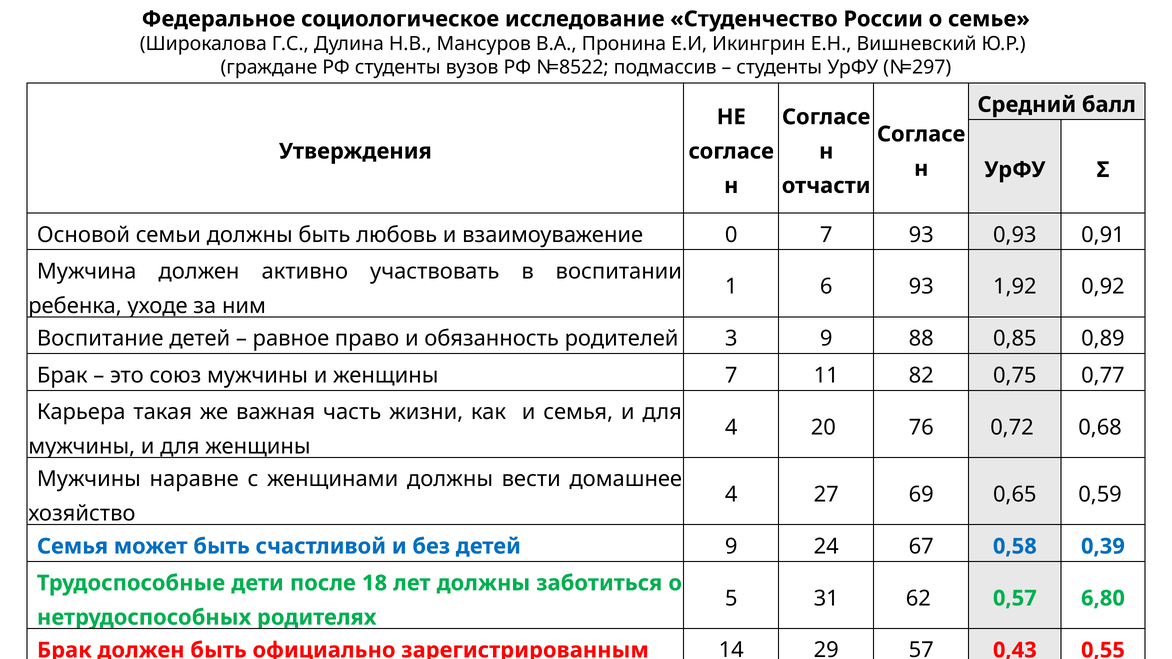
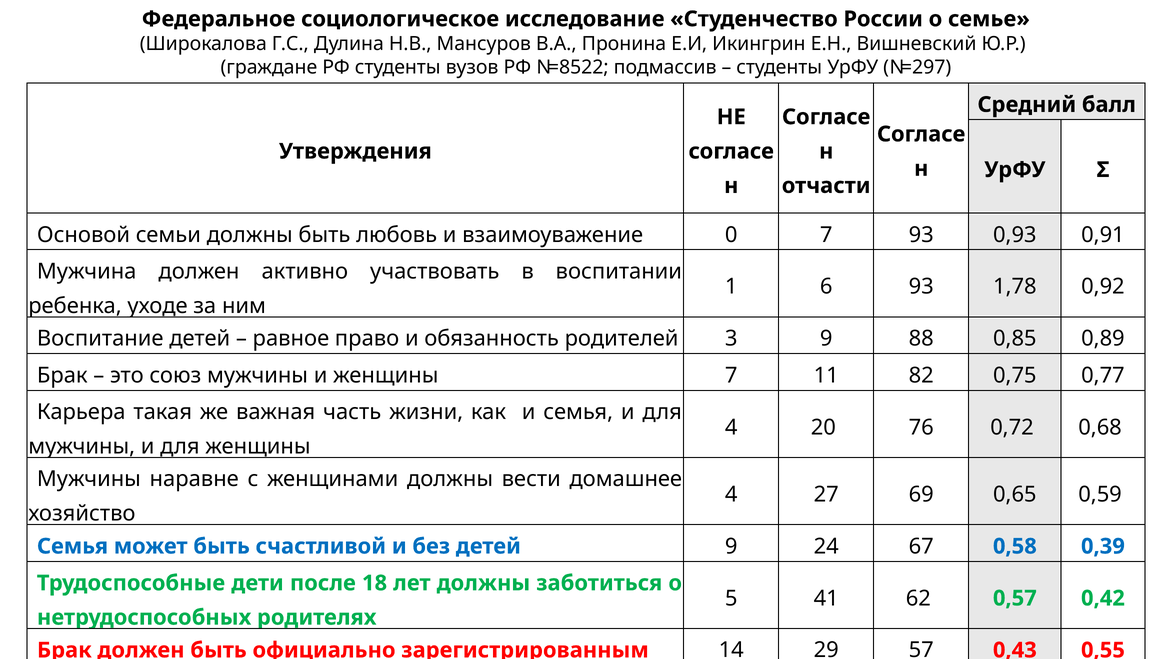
1,92: 1,92 -> 1,78
31: 31 -> 41
6,80: 6,80 -> 0,42
